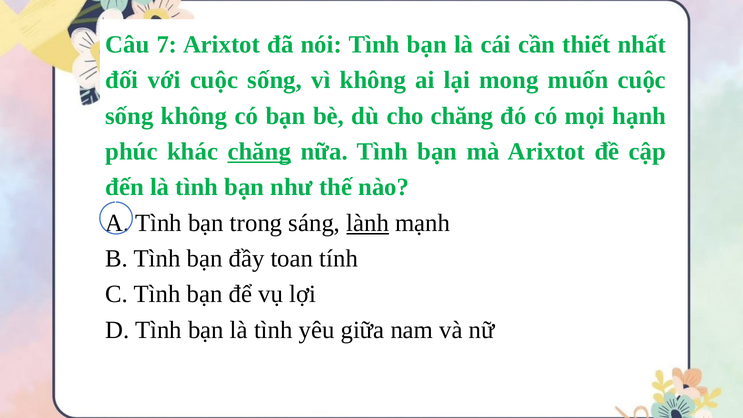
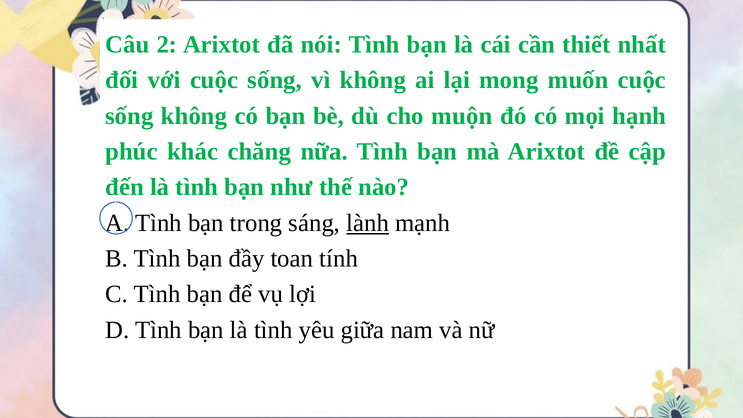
7: 7 -> 2
cho chăng: chăng -> muộn
chăng at (259, 151) underline: present -> none
